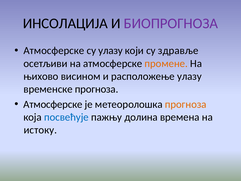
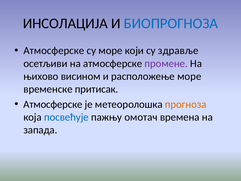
БИОПРОГНОЗА colour: purple -> blue
су улазу: улазу -> море
промене colour: orange -> purple
расположење улазу: улазу -> море
временске прогноза: прогноза -> притисак
долина: долина -> омотач
истоку: истоку -> запада
